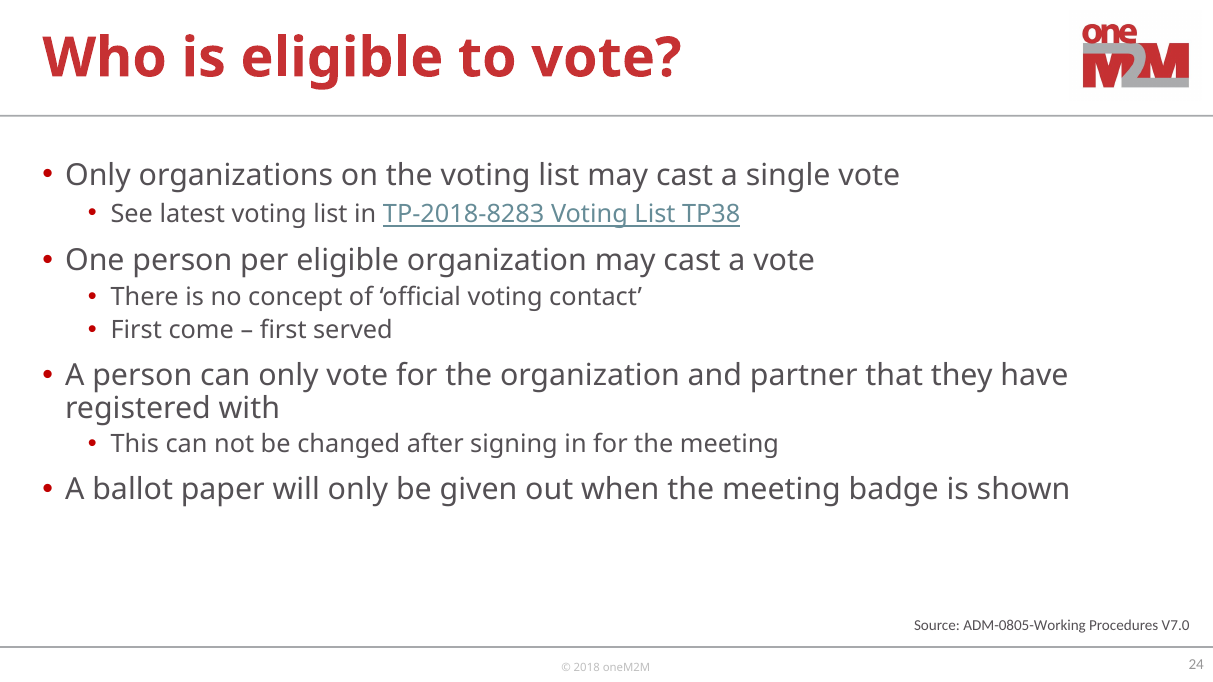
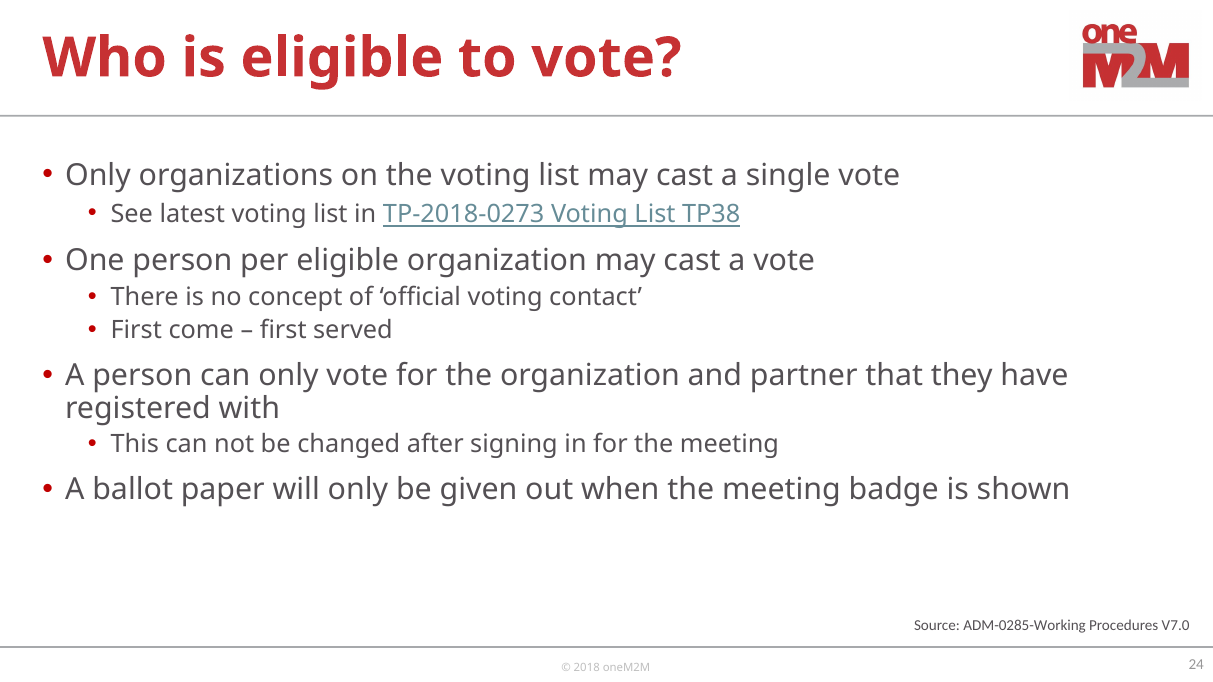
TP-2018-8283: TP-2018-8283 -> TP-2018-0273
ADM-0805-Working: ADM-0805-Working -> ADM-0285-Working
